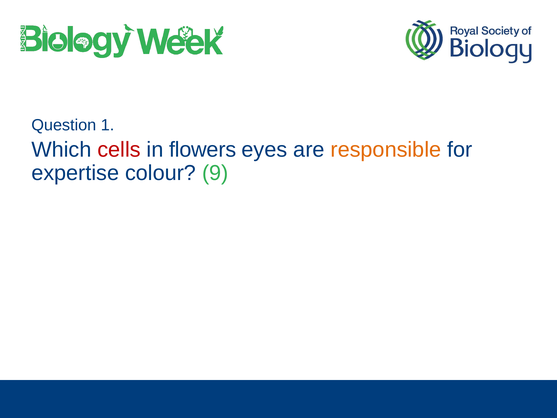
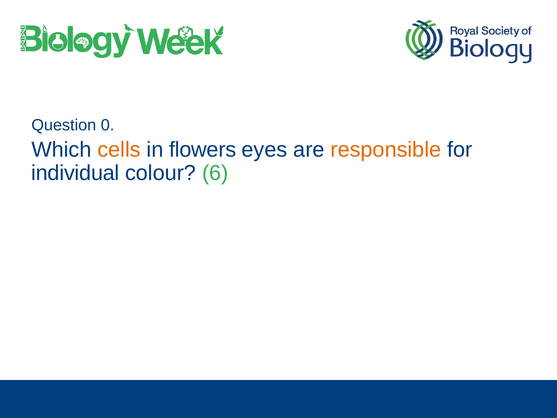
1: 1 -> 0
cells colour: red -> orange
expertise: expertise -> individual
9: 9 -> 6
